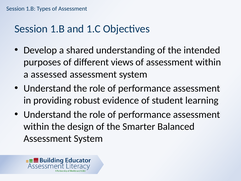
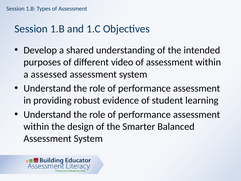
views: views -> video
